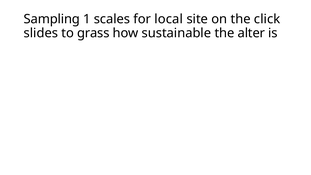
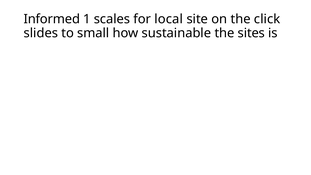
Sampling: Sampling -> Informed
grass: grass -> small
alter: alter -> sites
